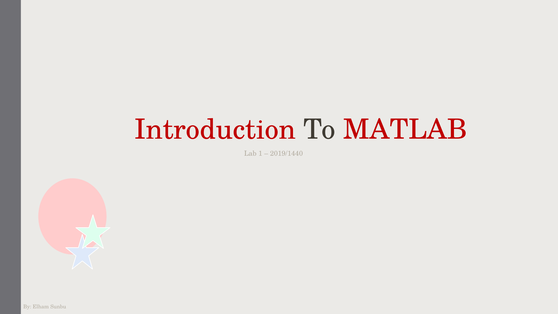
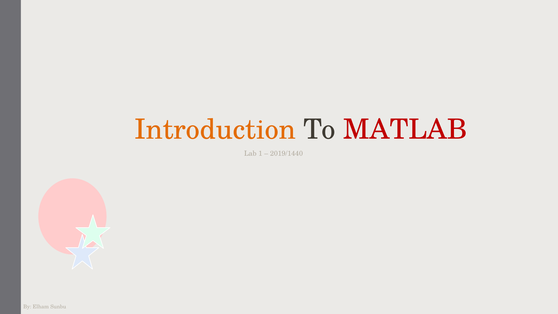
Introduction colour: red -> orange
